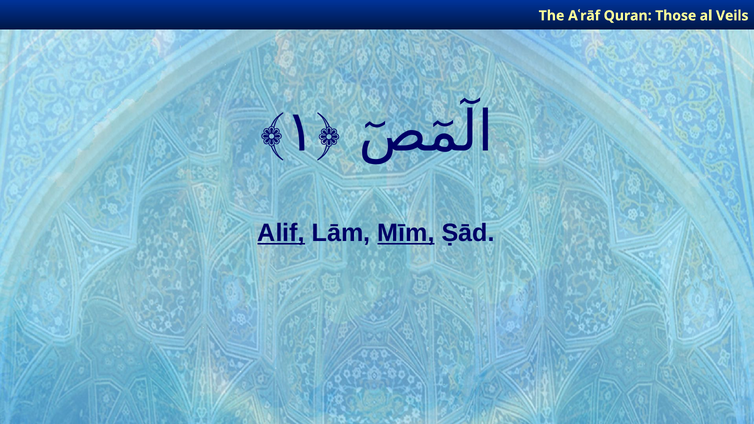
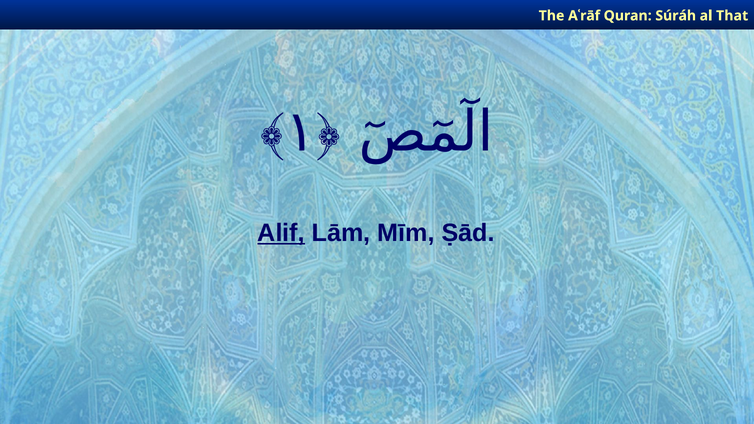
Those: Those -> Súráh
Veils: Veils -> That
Mīm underline: present -> none
